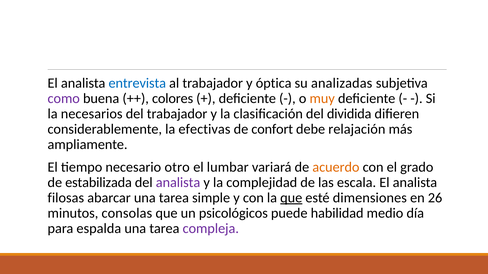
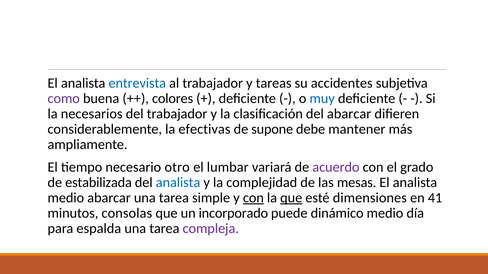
óptica: óptica -> tareas
analizadas: analizadas -> accidentes
muy colour: orange -> blue
del dividida: dividida -> abarcar
confort: confort -> supone
relajación: relajación -> mantener
acuerdo colour: orange -> purple
analista at (178, 183) colour: purple -> blue
escala: escala -> mesas
filosas at (66, 198): filosas -> medio
con at (253, 198) underline: none -> present
26: 26 -> 41
psicológicos: psicológicos -> incorporado
habilidad: habilidad -> dinámico
